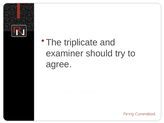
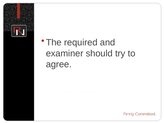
triplicate: triplicate -> required
